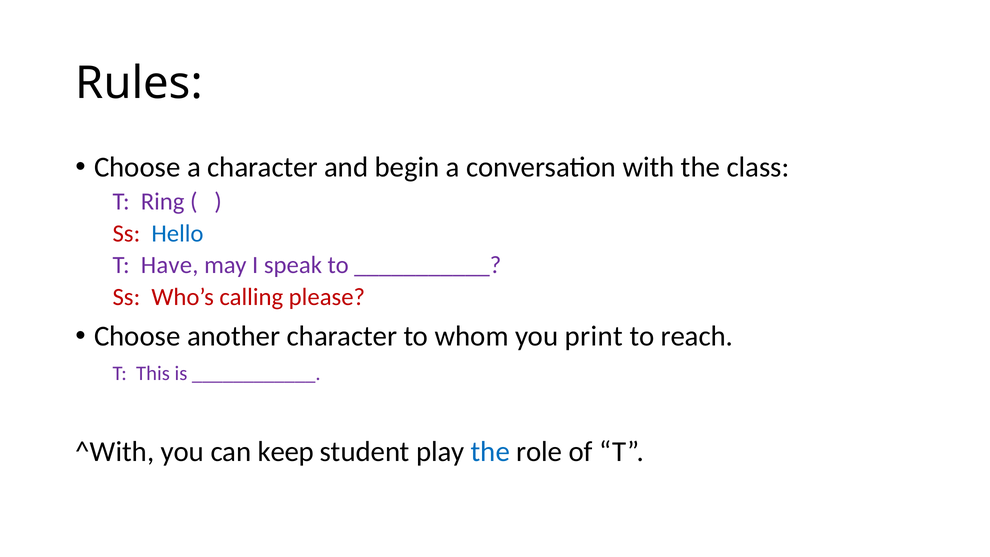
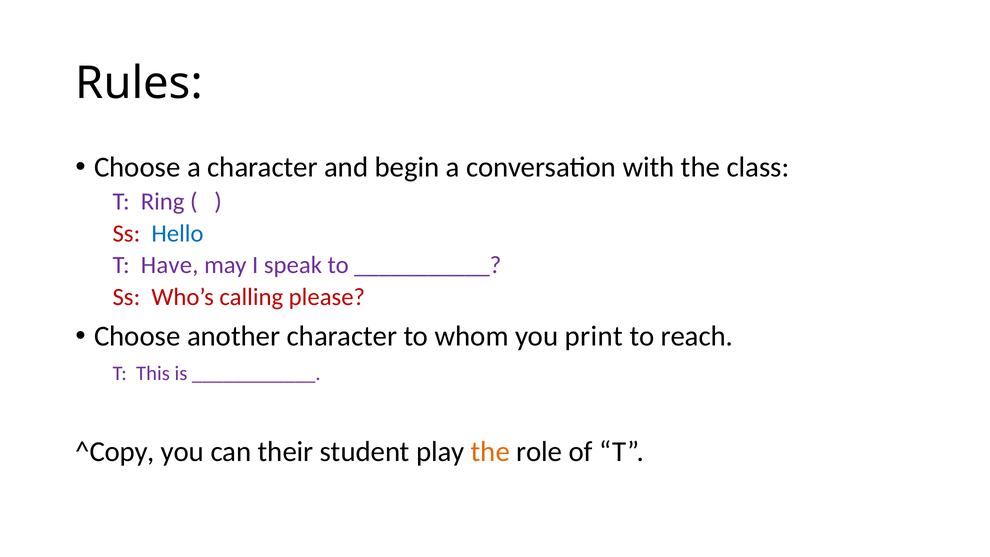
^With: ^With -> ^Copy
keep: keep -> their
the at (490, 452) colour: blue -> orange
